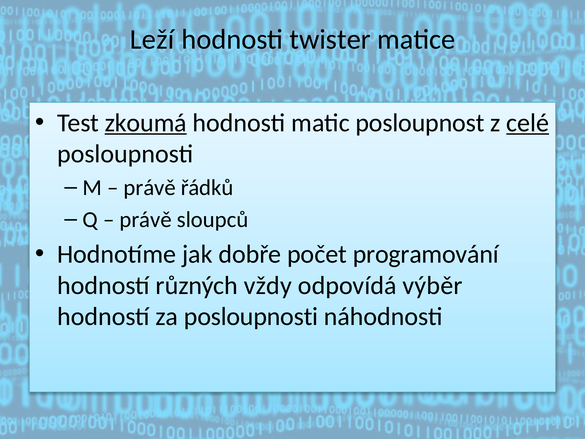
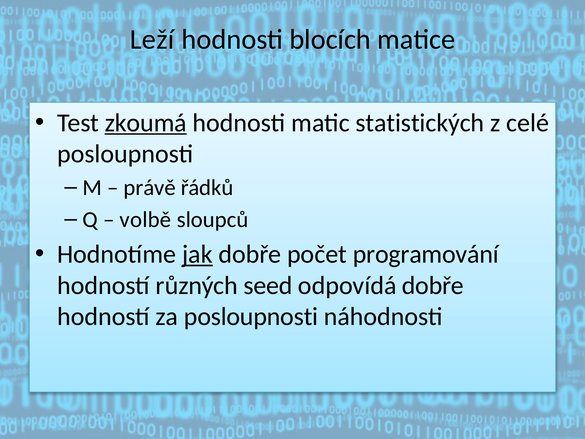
twister: twister -> blocích
posloupnost: posloupnost -> statistických
celé underline: present -> none
právě at (146, 219): právě -> volbě
jak underline: none -> present
vždy: vždy -> seed
odpovídá výběr: výběr -> dobře
